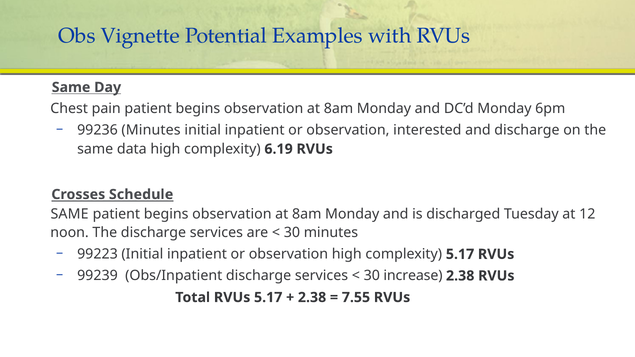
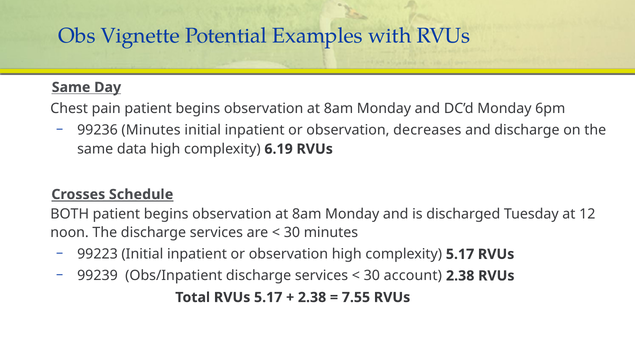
interested: interested -> decreases
SAME at (70, 214): SAME -> BOTH
increase: increase -> account
